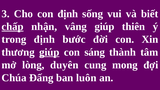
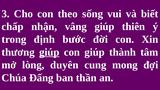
con định: định -> theo
chấp underline: present -> none
con sáng: sáng -> giúp
luôn: luôn -> thần
